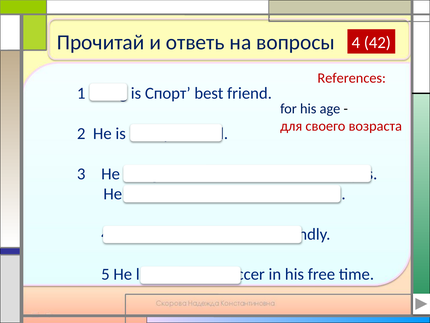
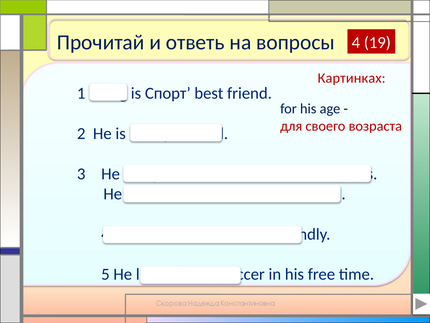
42: 42 -> 19
References: References -> Картинках
